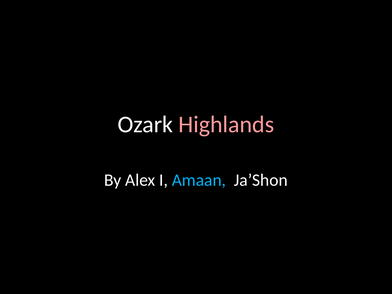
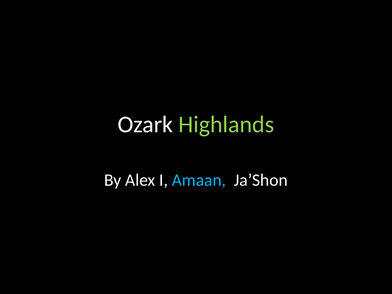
Highlands colour: pink -> light green
